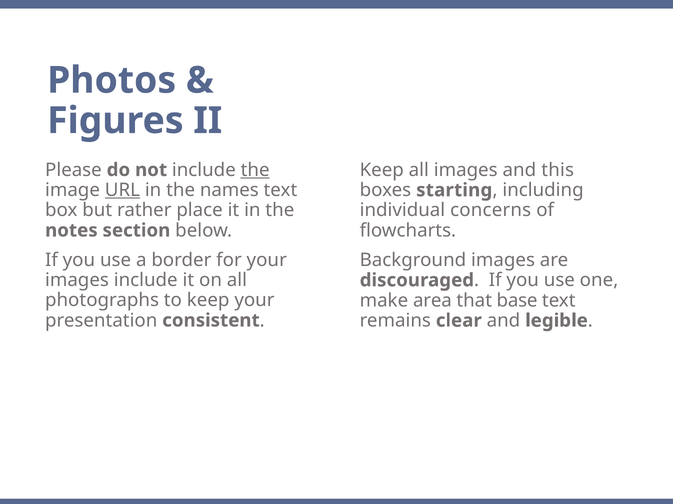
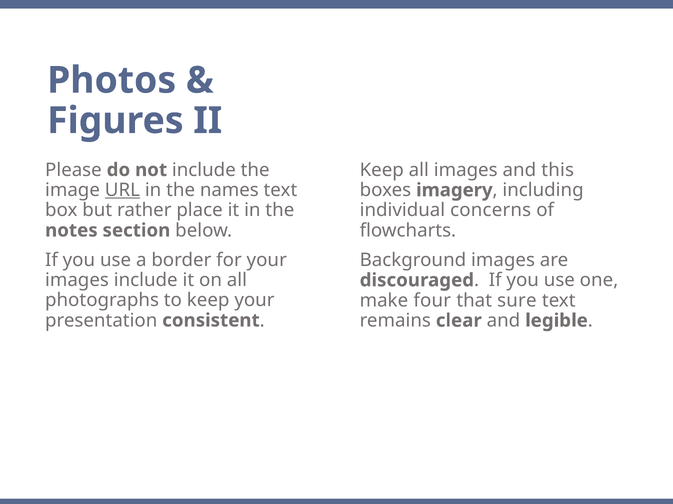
the at (255, 170) underline: present -> none
starting: starting -> imagery
area: area -> four
base: base -> sure
